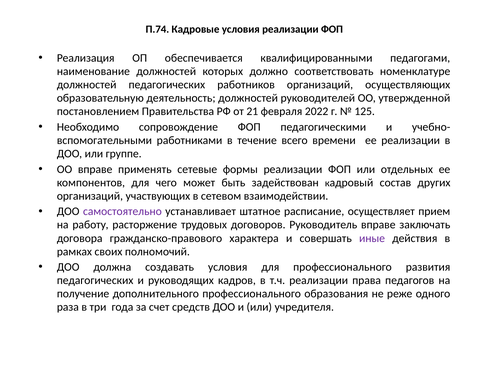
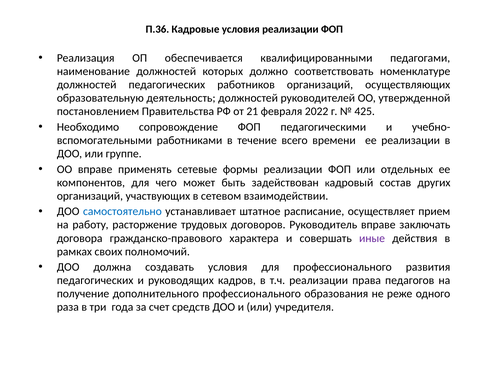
П.74: П.74 -> П.36
125: 125 -> 425
самостоятельно colour: purple -> blue
